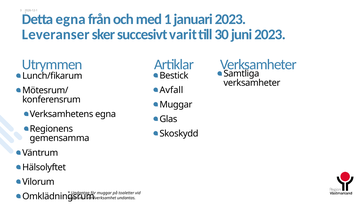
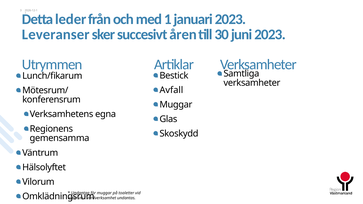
egna at (71, 19): egna -> leder
varit: varit -> åren
